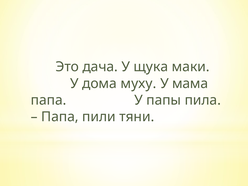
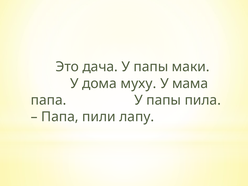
дача У щука: щука -> папы
тяни: тяни -> лапу
